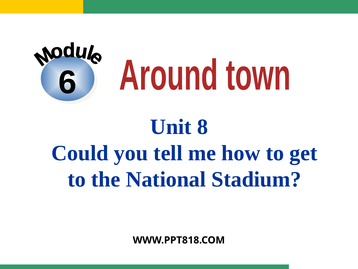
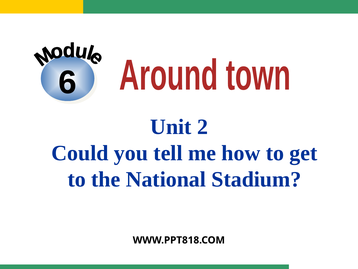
8: 8 -> 2
